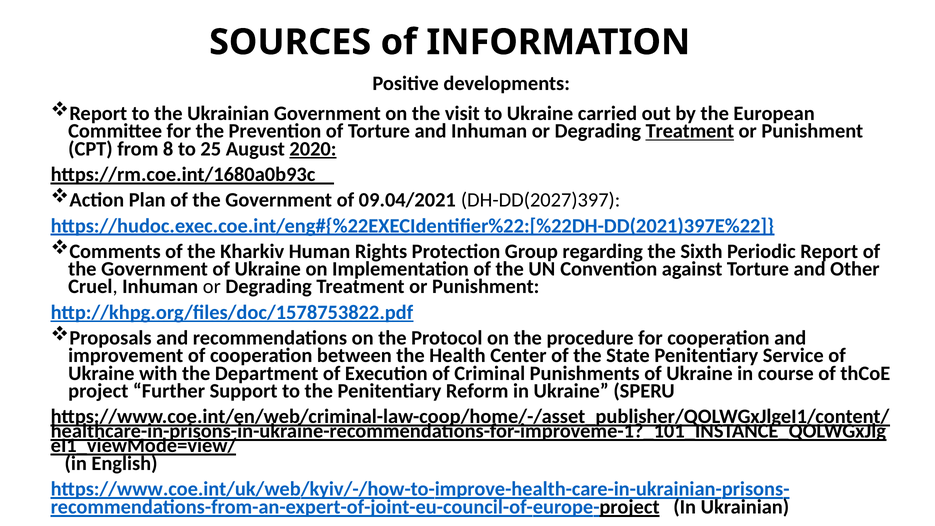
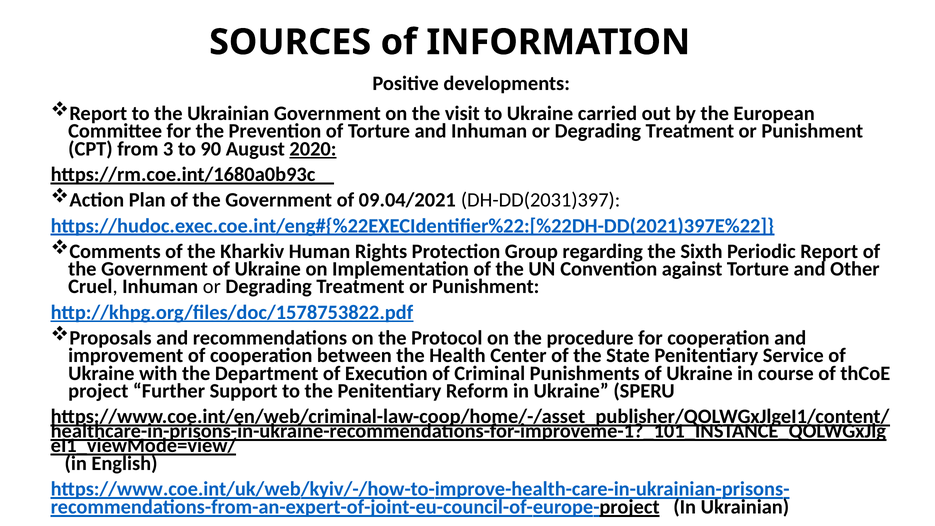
Treatment at (690, 131) underline: present -> none
8: 8 -> 3
25: 25 -> 90
DH-DD(2027)397: DH-DD(2027)397 -> DH-DD(2031)397
